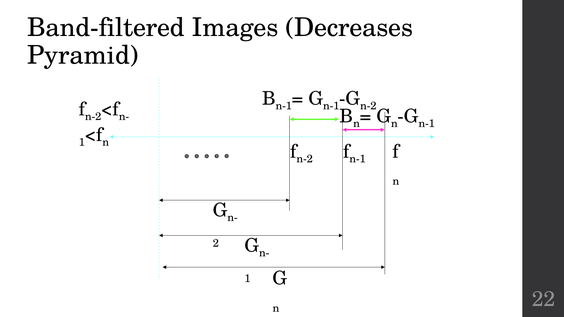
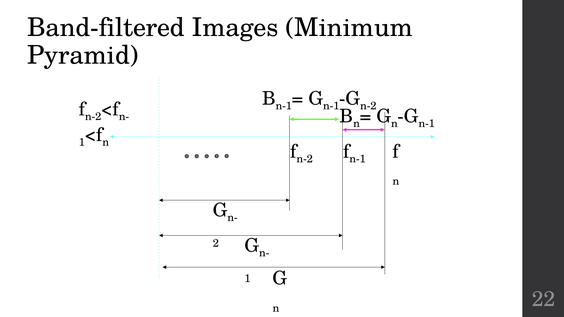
Decreases: Decreases -> Minimum
